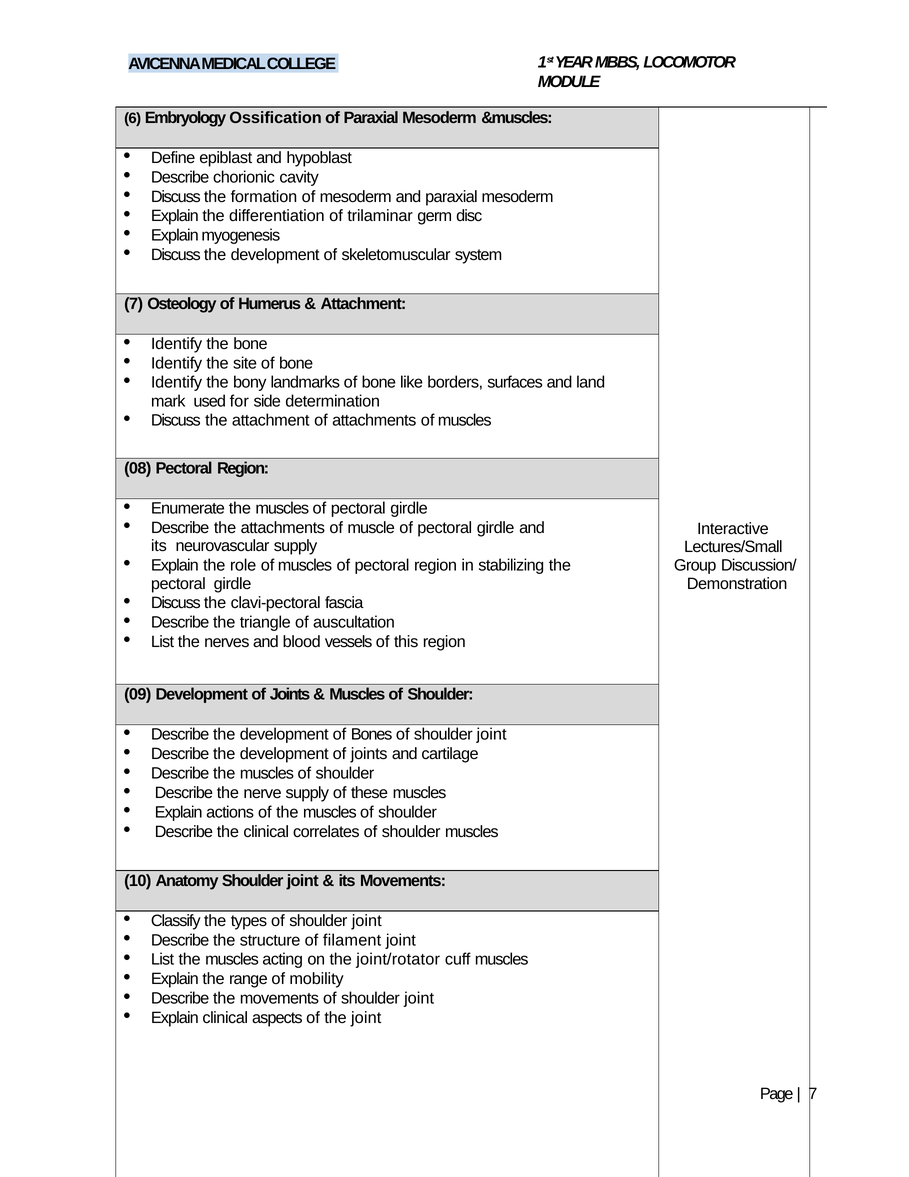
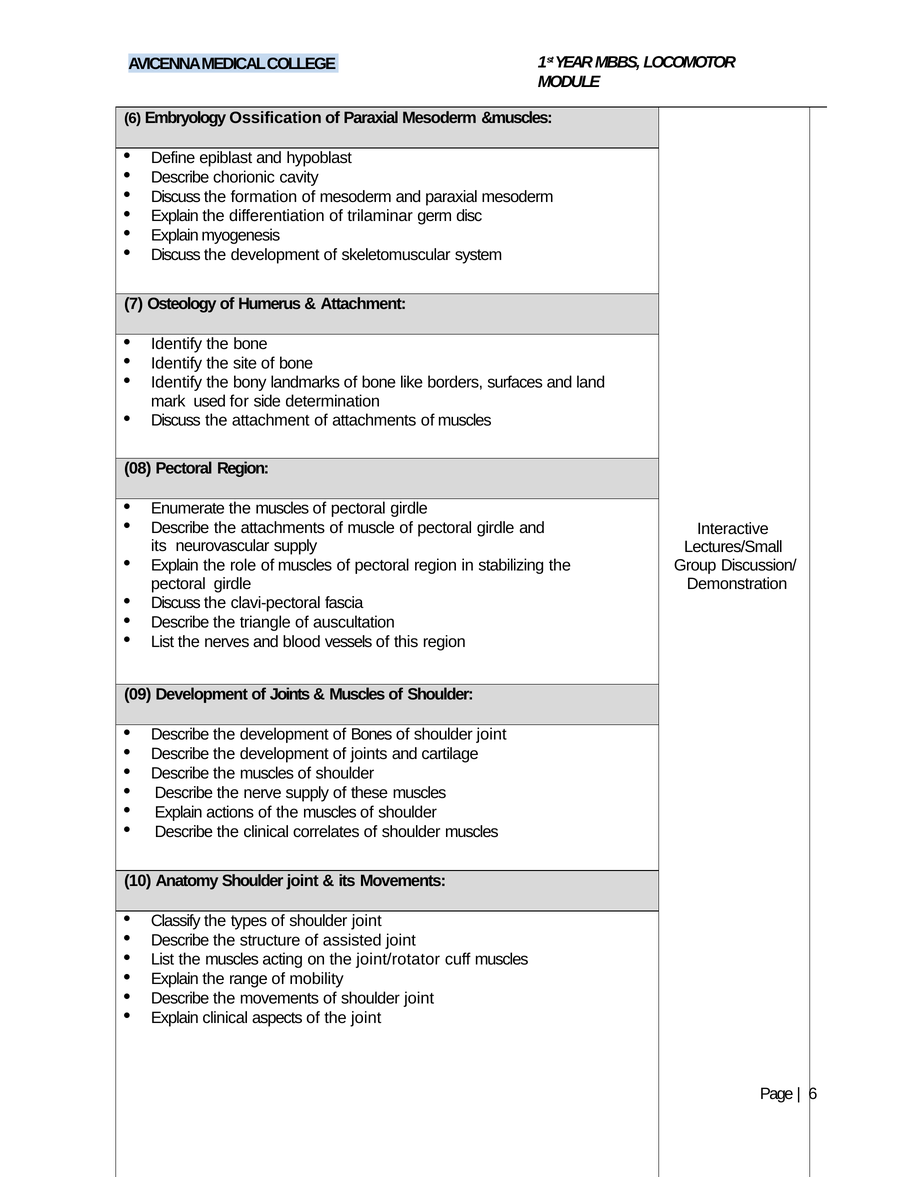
filament: filament -> assisted
7 at (813, 1093): 7 -> 6
